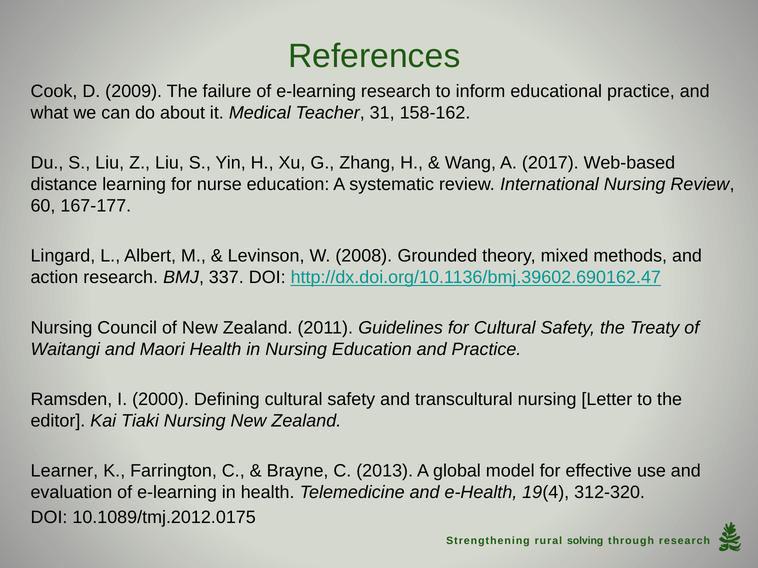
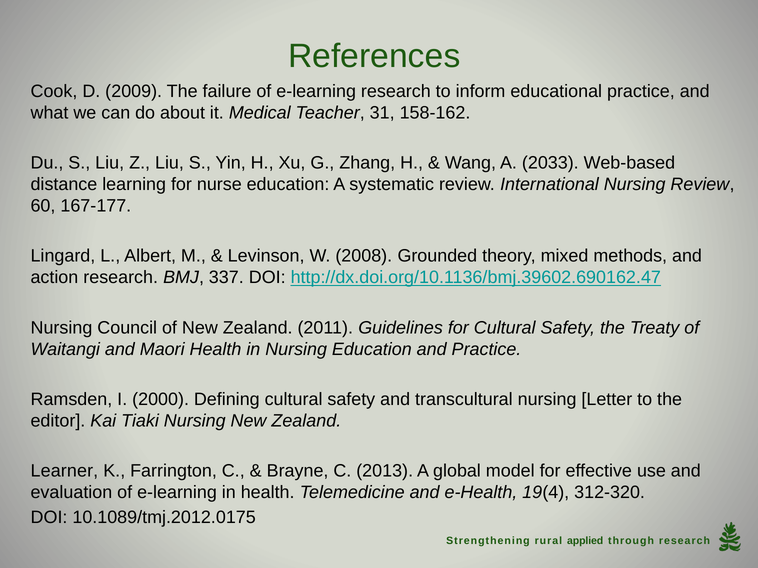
2017: 2017 -> 2033
solving: solving -> applied
